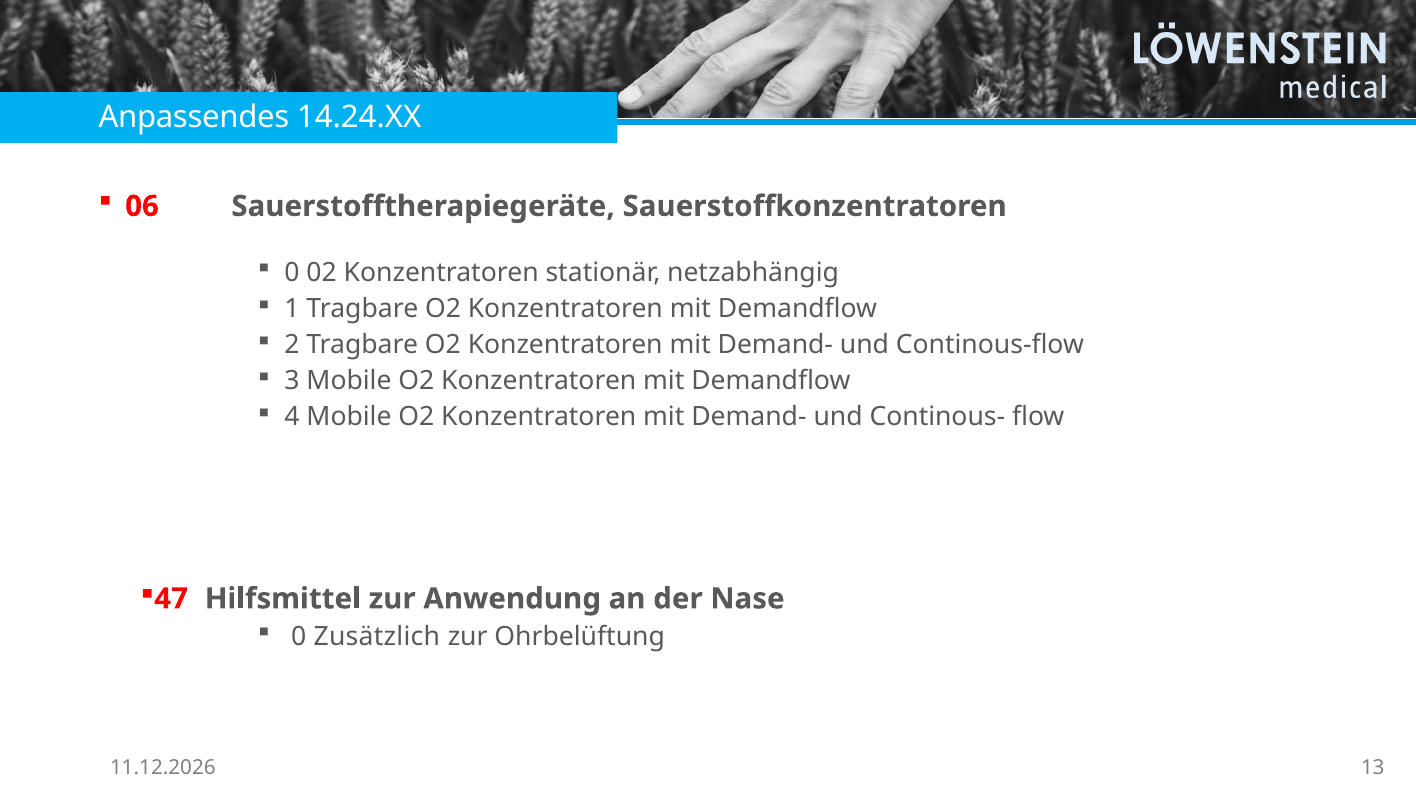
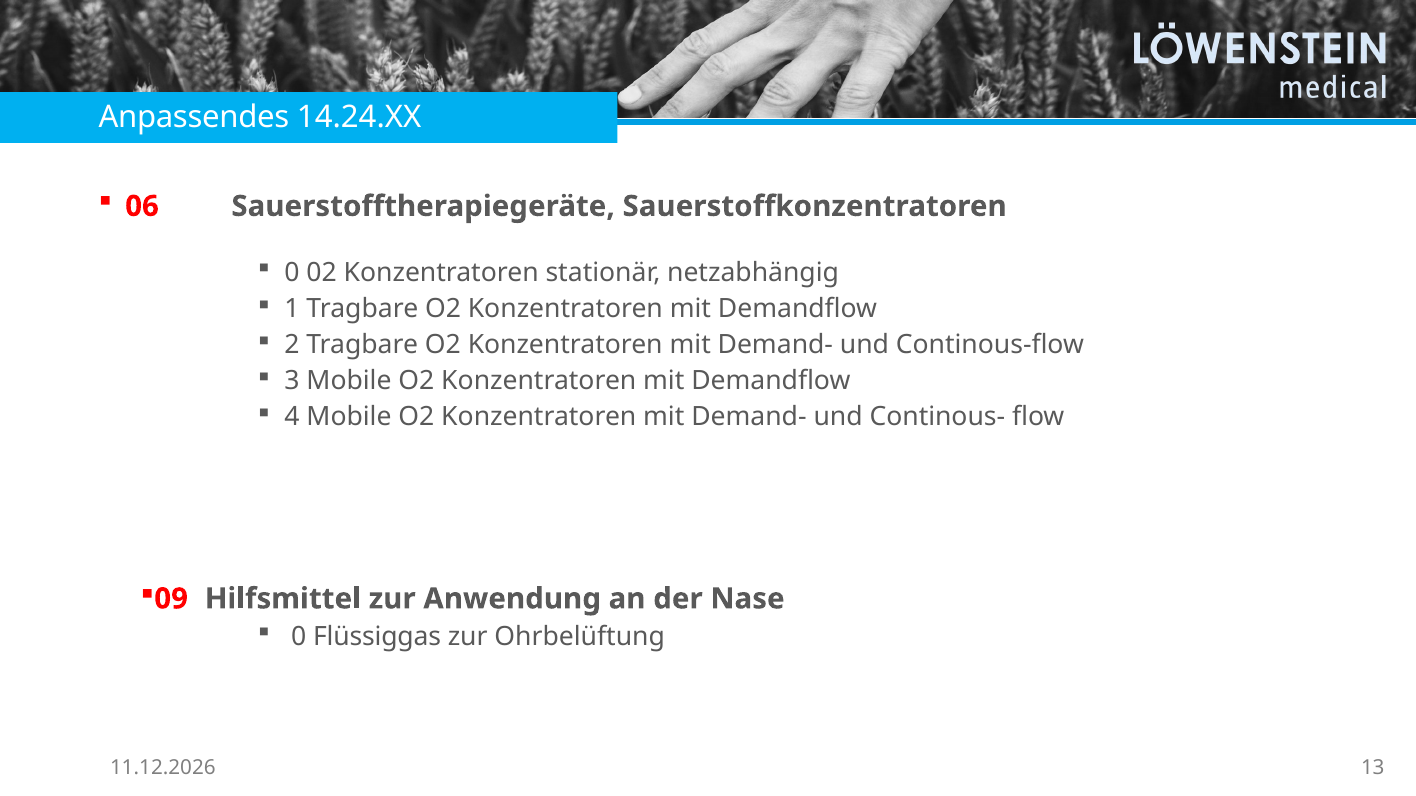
47: 47 -> 09
Zusätzlich: Zusätzlich -> Flüssiggas
